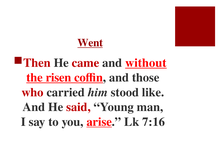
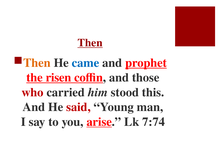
Went at (90, 43): Went -> Then
Then at (37, 63) colour: red -> orange
came colour: red -> blue
without: without -> prophet
like: like -> this
7:16: 7:16 -> 7:74
